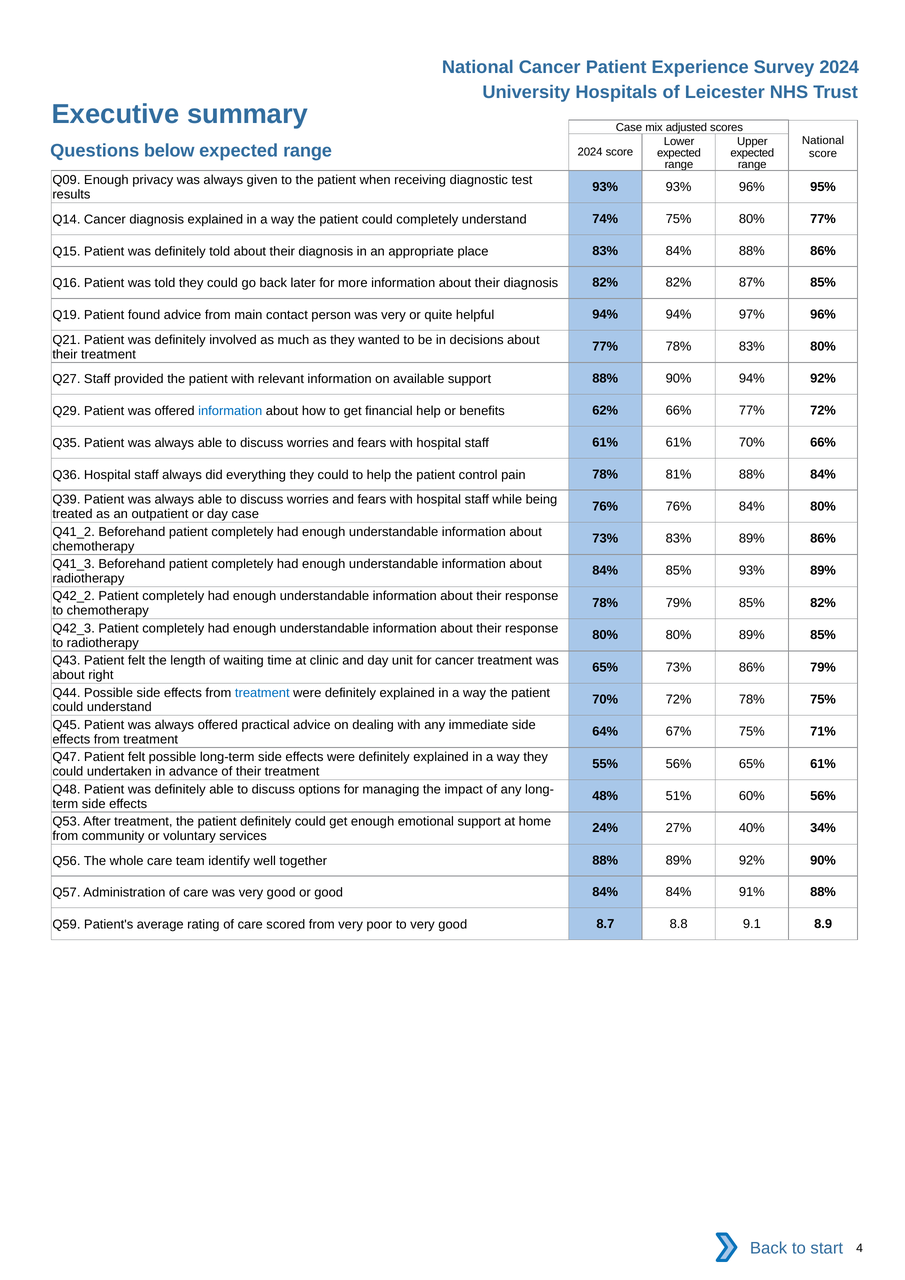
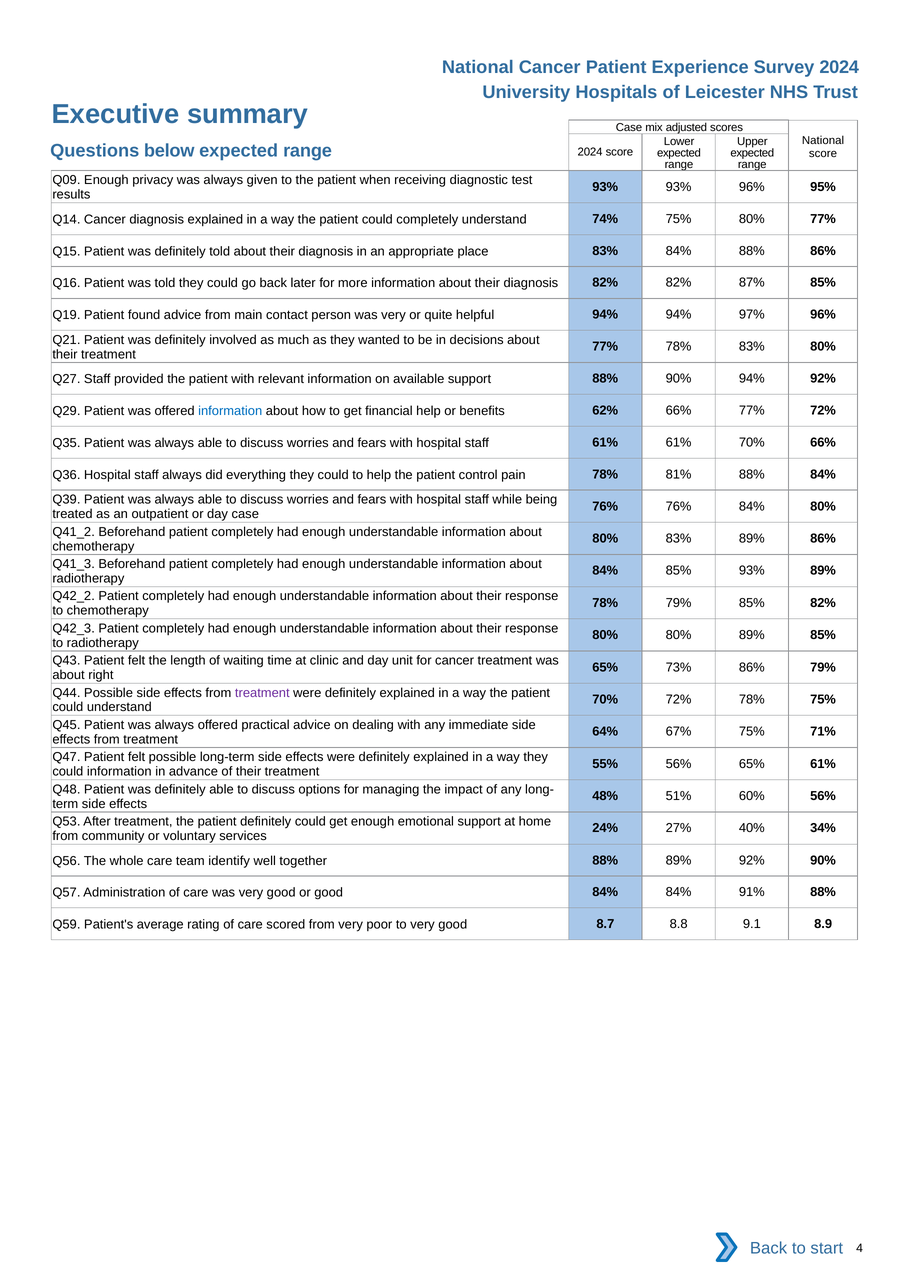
73% at (605, 539): 73% -> 80%
treatment at (262, 693) colour: blue -> purple
could undertaken: undertaken -> information
